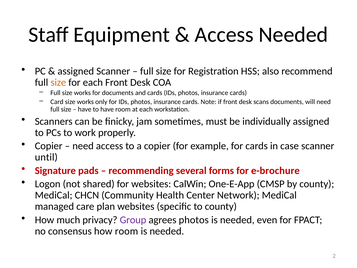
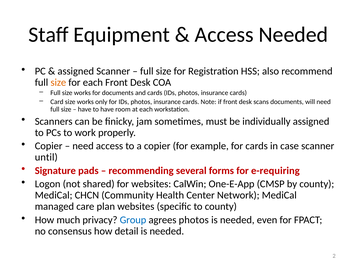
e-brochure: e-brochure -> e-requiring
Group colour: purple -> blue
how room: room -> detail
